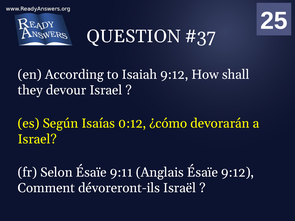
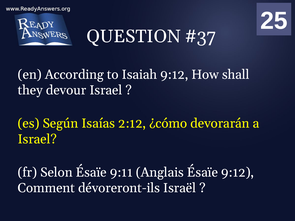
0:12: 0:12 -> 2:12
